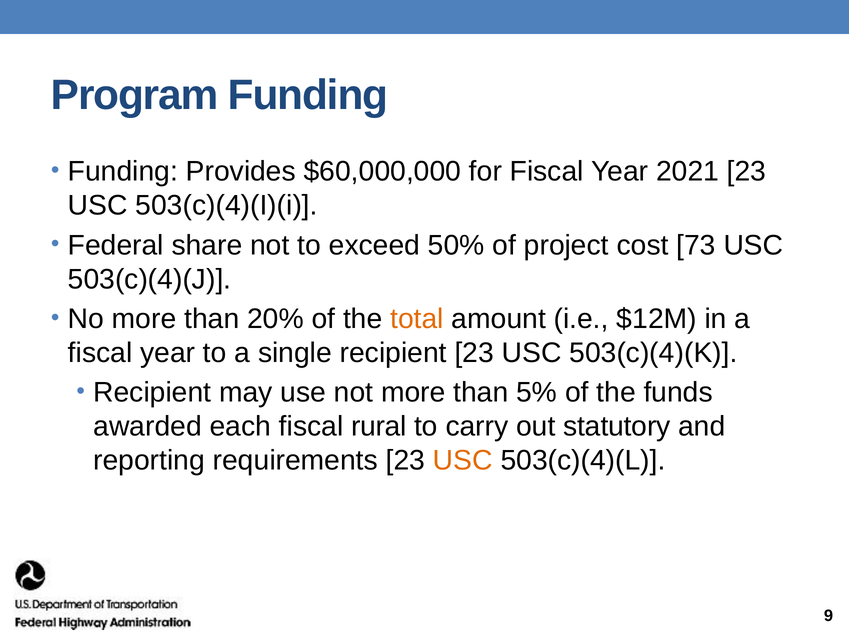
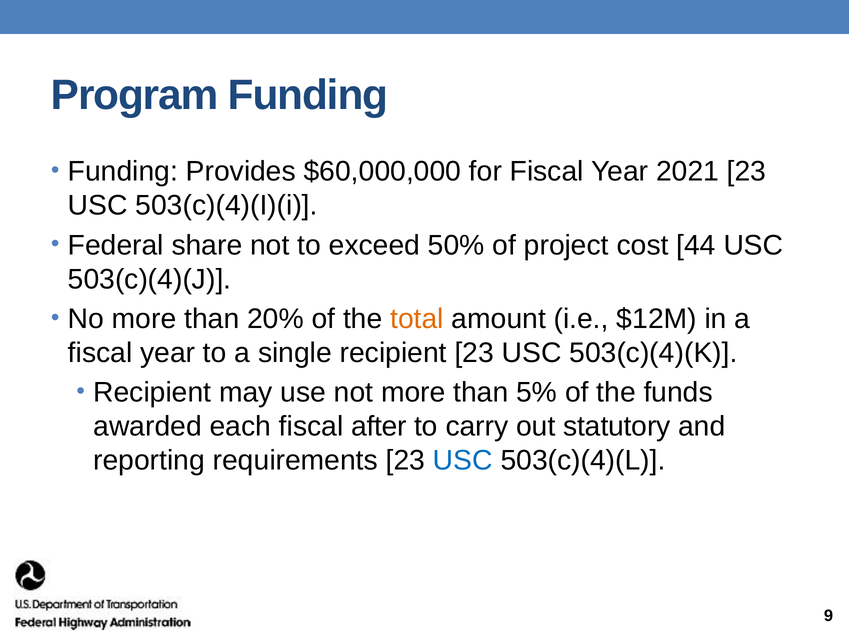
73: 73 -> 44
rural: rural -> after
USC at (463, 460) colour: orange -> blue
